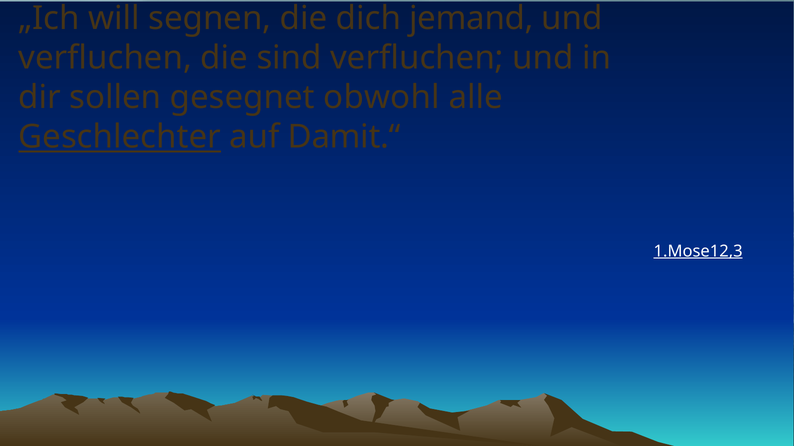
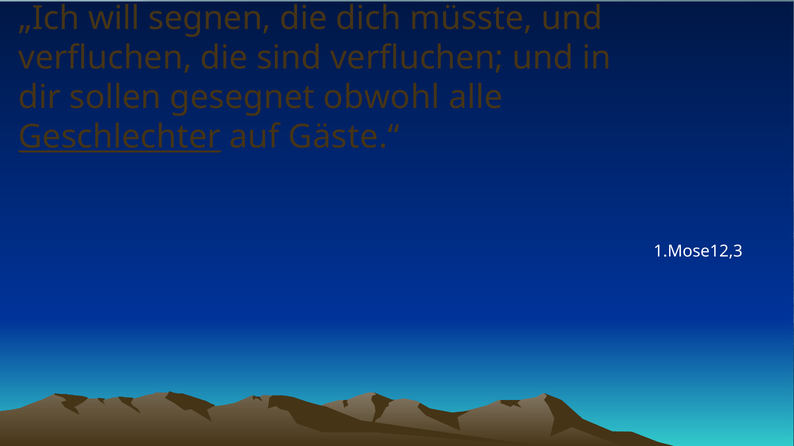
jemand: jemand -> müsste
Damit.“: Damit.“ -> Gäste.“
1.Mose12,3 underline: present -> none
